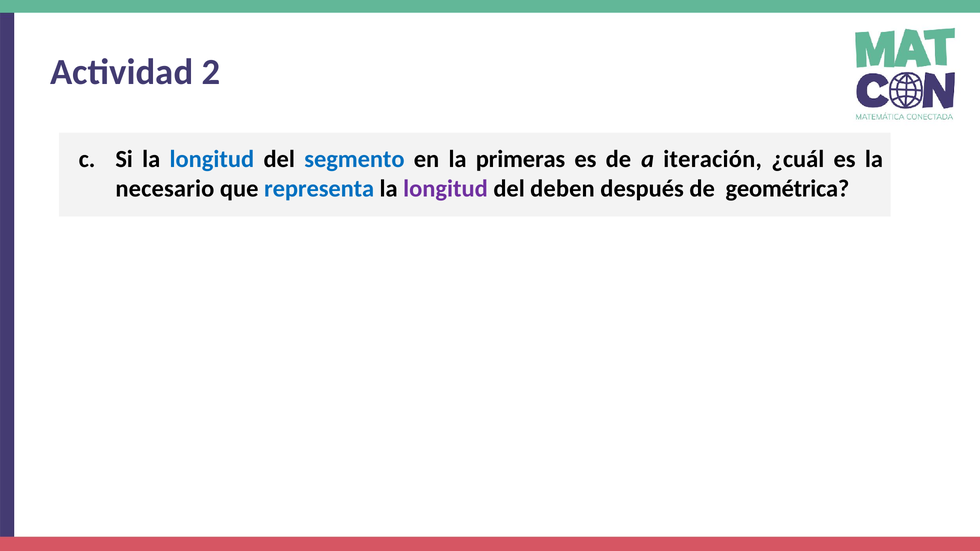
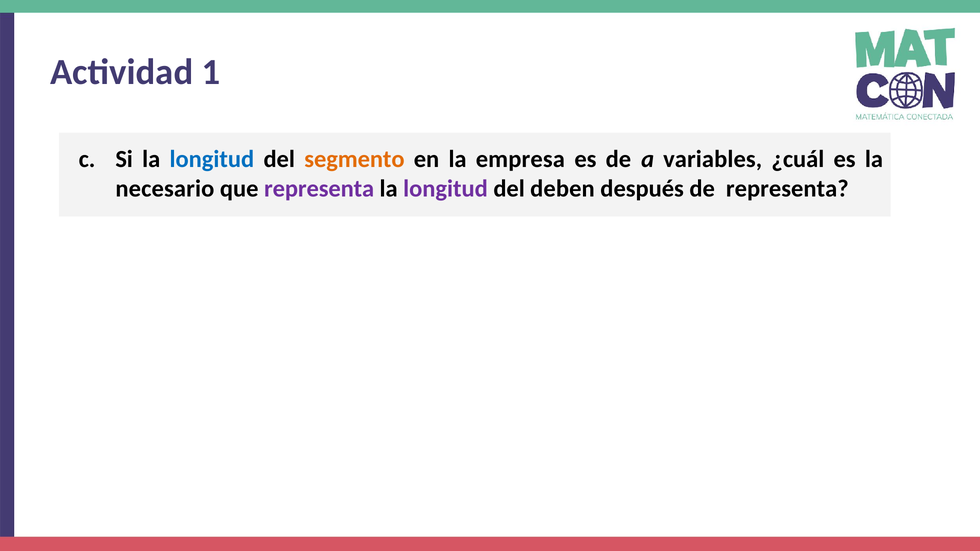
2: 2 -> 1
segmento colour: blue -> orange
primeras: primeras -> empresa
iteración: iteración -> variables
representa at (319, 189) colour: blue -> purple
de geométrica: geométrica -> representa
